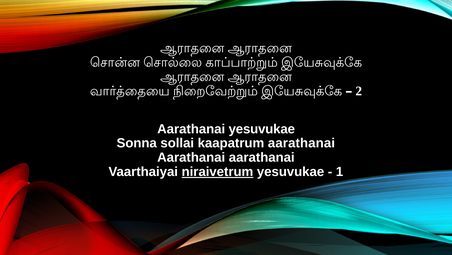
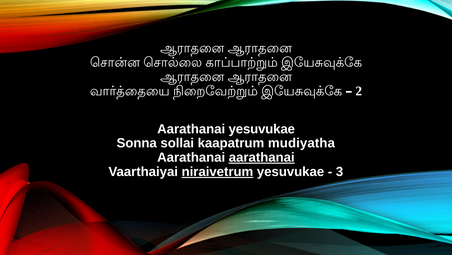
kaapatrum aarathanai: aarathanai -> mudiyatha
aarathanai at (262, 157) underline: none -> present
1: 1 -> 3
